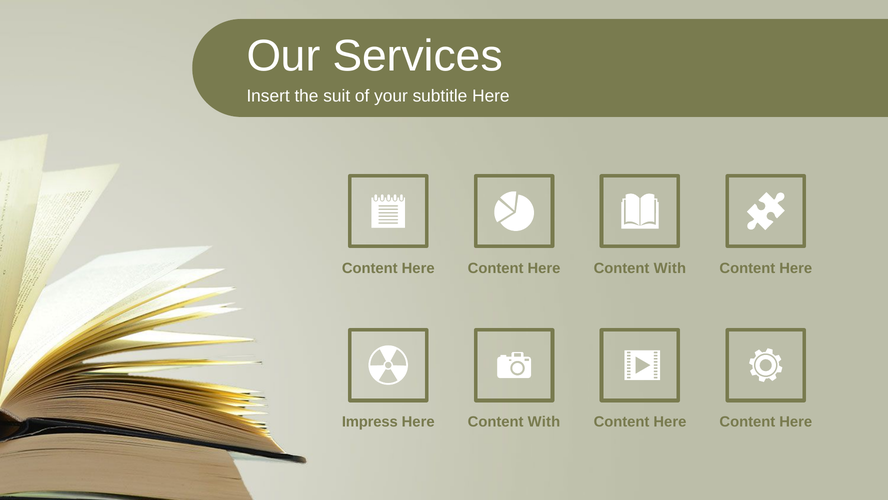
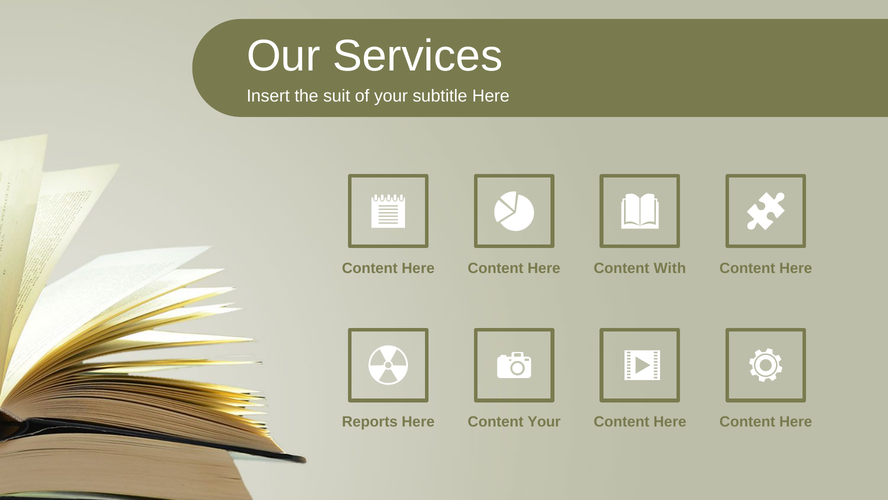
Impress: Impress -> Reports
With at (544, 421): With -> Your
